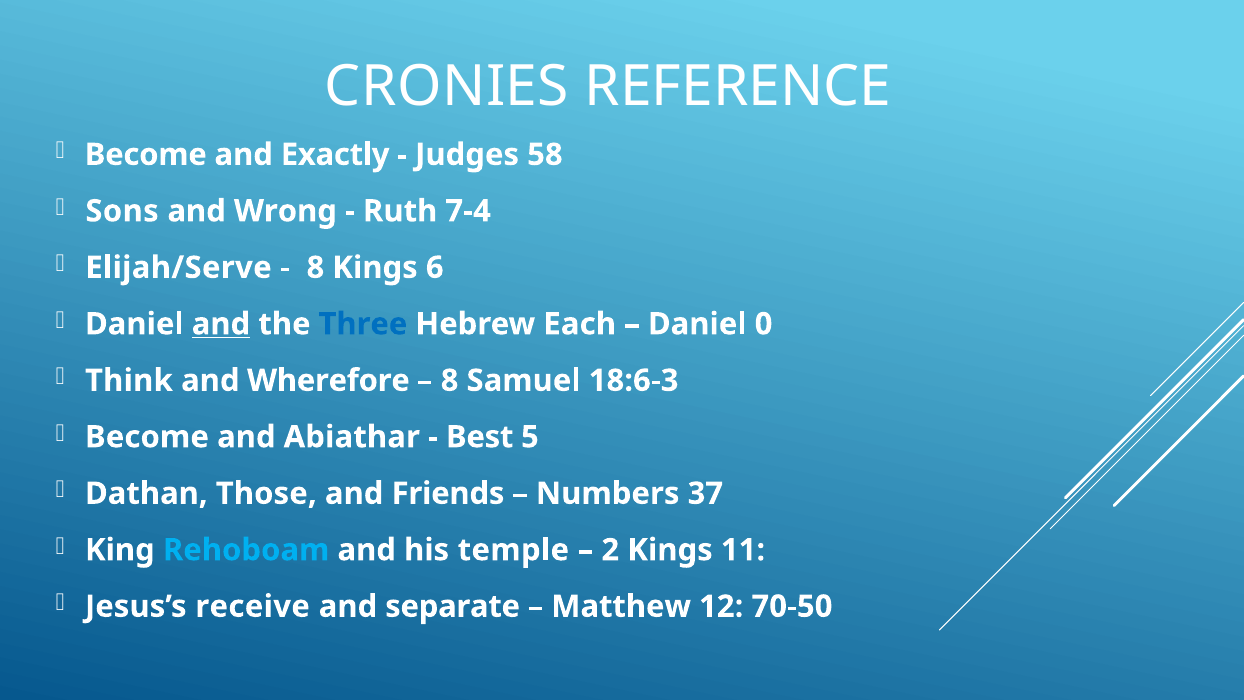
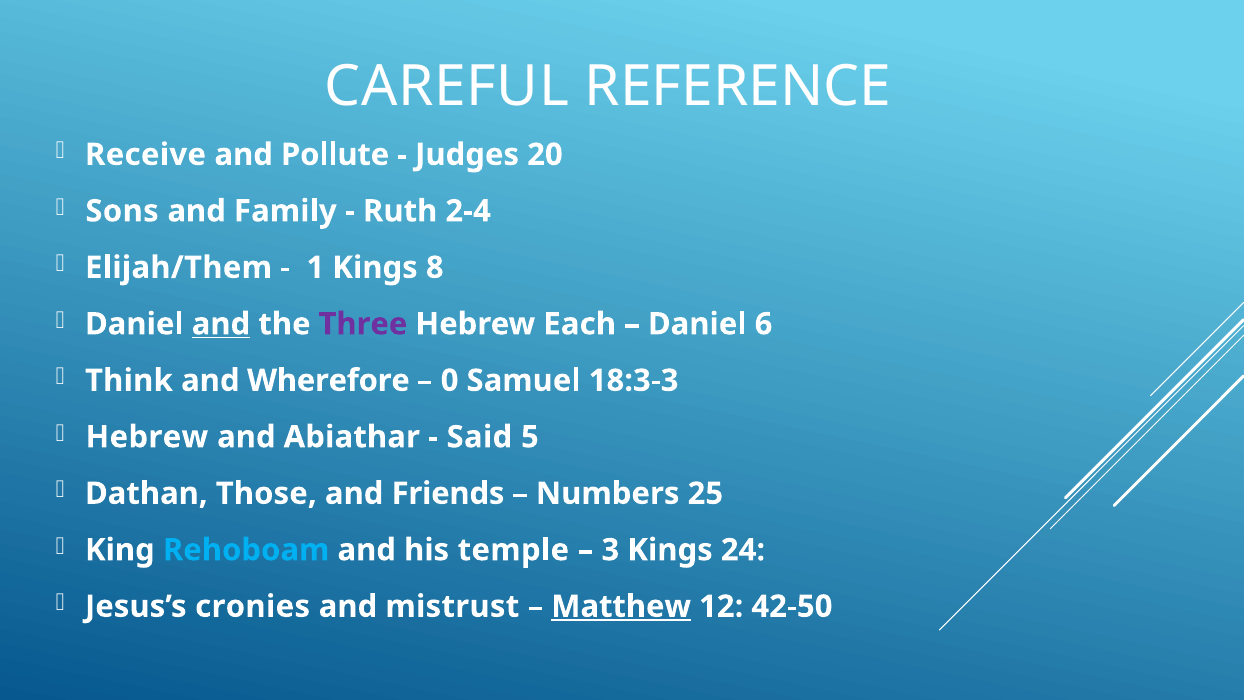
CRONIES: CRONIES -> CAREFUL
Become at (146, 155): Become -> Receive
Exactly: Exactly -> Pollute
58: 58 -> 20
Wrong: Wrong -> Family
7-4: 7-4 -> 2-4
Elijah/Serve: Elijah/Serve -> Elijah/Them
8 at (315, 268): 8 -> 1
6: 6 -> 8
Three colour: blue -> purple
0: 0 -> 6
8 at (450, 380): 8 -> 0
18:6-3: 18:6-3 -> 18:3-3
Become at (147, 437): Become -> Hebrew
Best: Best -> Said
37: 37 -> 25
2: 2 -> 3
11: 11 -> 24
receive: receive -> cronies
separate: separate -> mistrust
Matthew underline: none -> present
70-50: 70-50 -> 42-50
